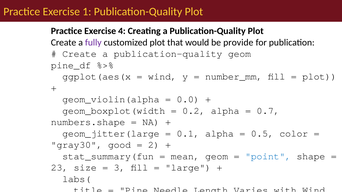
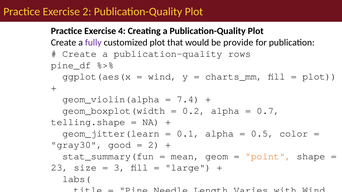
Exercise 1: 1 -> 2
publication-quality geom: geom -> rows
number_mm: number_mm -> charts_mm
0.0: 0.0 -> 7.4
numbers.shape: numbers.shape -> telling.shape
geom_jitter(large: geom_jitter(large -> geom_jitter(learn
point colour: blue -> orange
